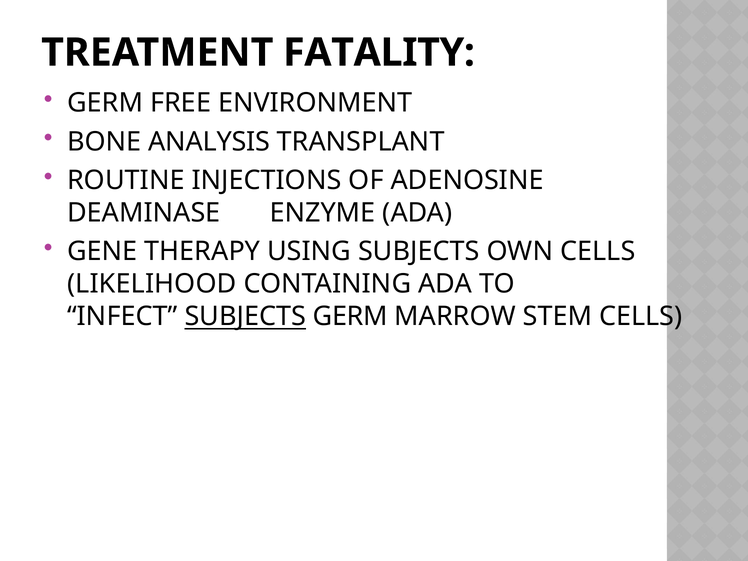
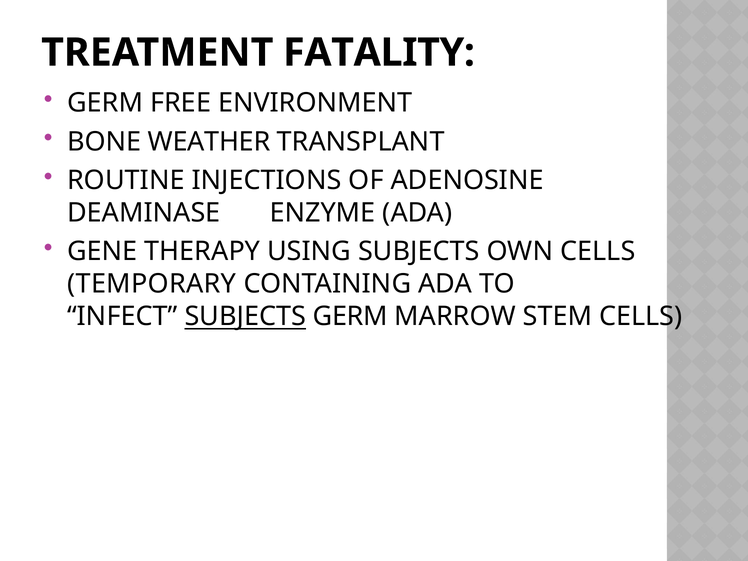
ANALYSIS: ANALYSIS -> WEATHER
LIKELIHOOD: LIKELIHOOD -> TEMPORARY
